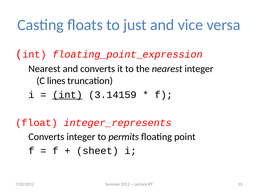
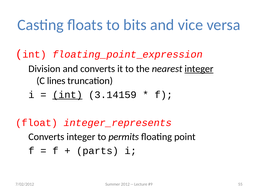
just: just -> bits
Nearest at (44, 69): Nearest -> Division
integer at (199, 69) underline: none -> present
sheet: sheet -> parts
